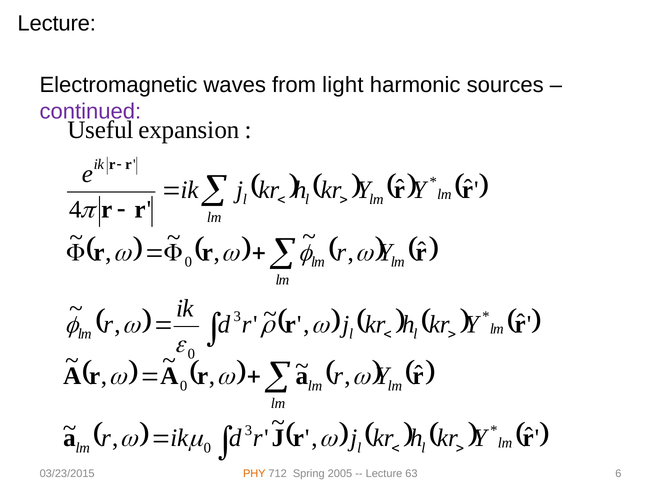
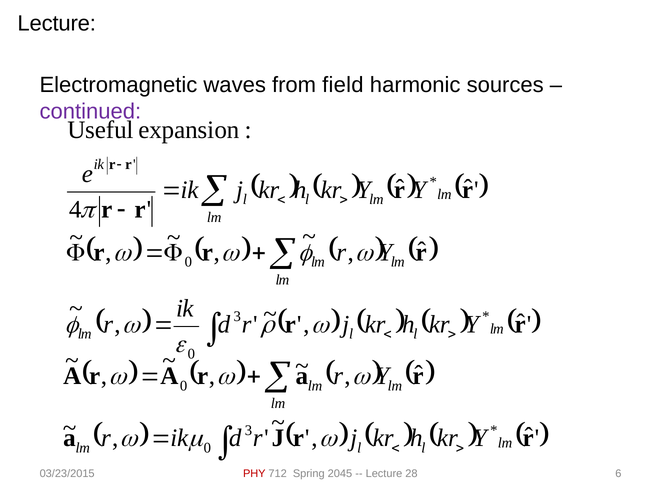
light: light -> field
PHY colour: orange -> red
2005: 2005 -> 2045
63: 63 -> 28
